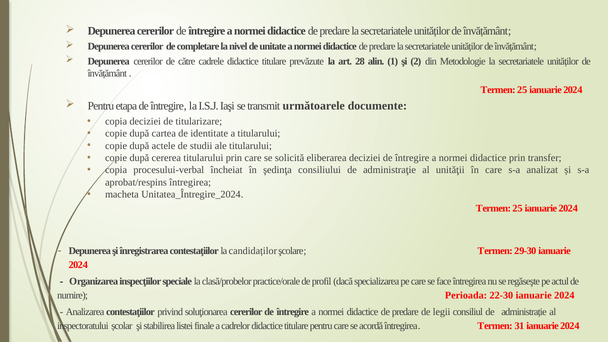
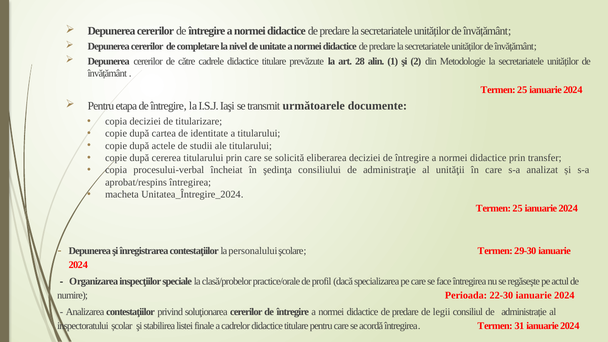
candidaților: candidaților -> personalului
